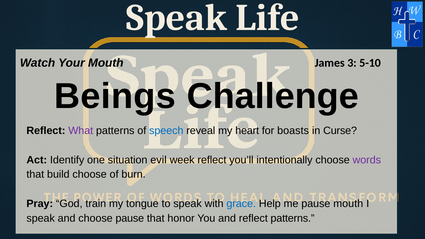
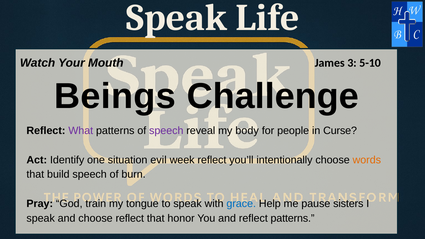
speech at (166, 131) colour: blue -> purple
heart: heart -> body
boasts: boasts -> people
words colour: purple -> orange
build choose: choose -> speech
pause mouth: mouth -> sisters
choose pause: pause -> reflect
